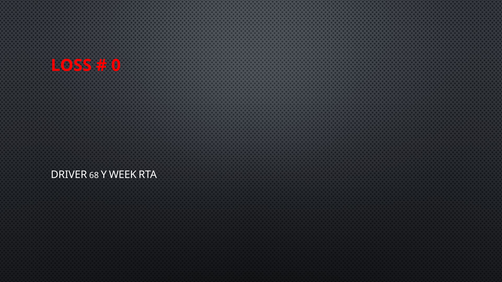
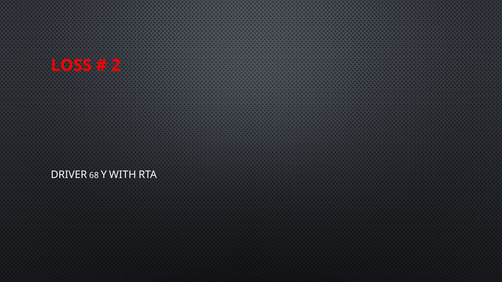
0: 0 -> 2
WEEK: WEEK -> WITH
